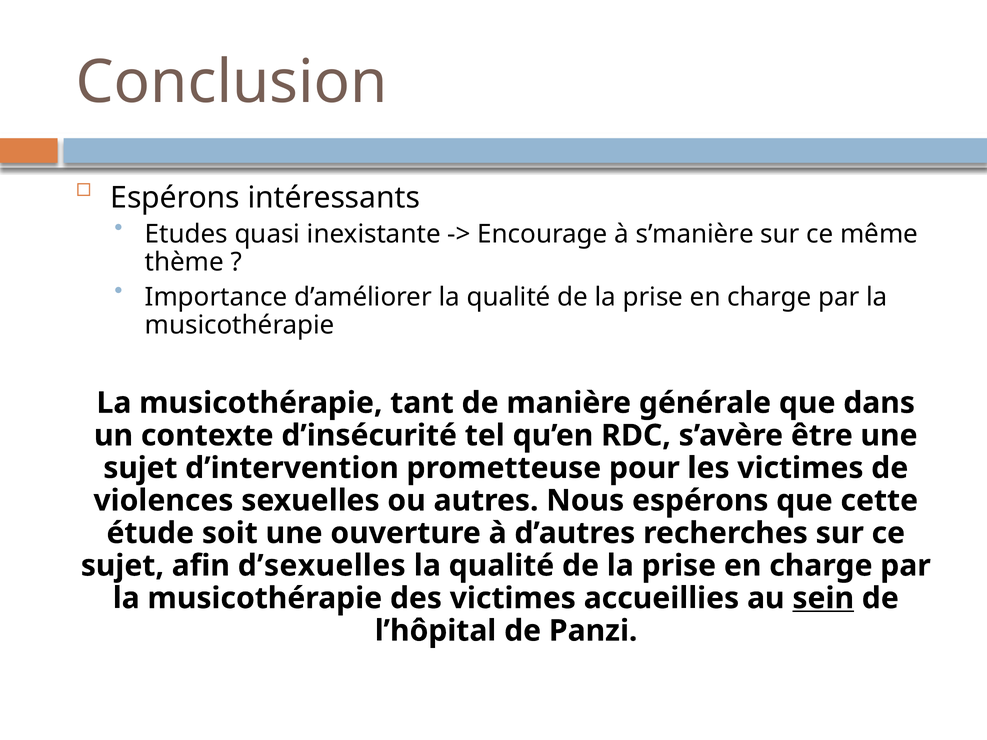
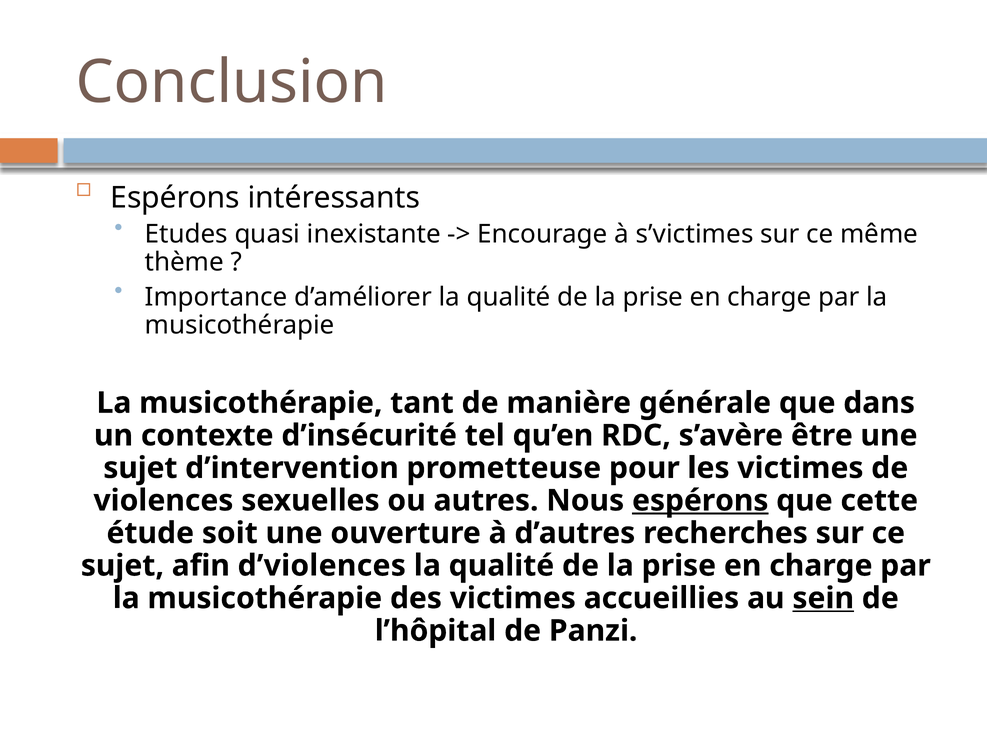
s’manière: s’manière -> s’victimes
espérons at (700, 501) underline: none -> present
d’sexuelles: d’sexuelles -> d’violences
